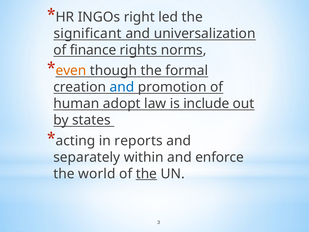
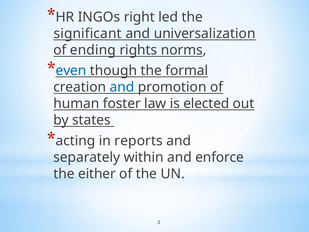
finance: finance -> ending
even colour: orange -> blue
adopt: adopt -> foster
include: include -> elected
world: world -> either
the at (146, 174) underline: present -> none
